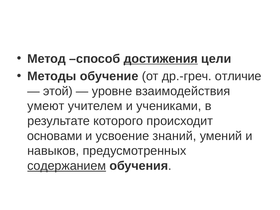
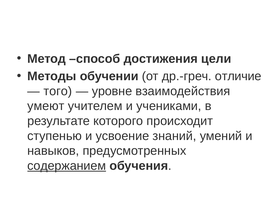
достижения underline: present -> none
обучение: обучение -> обучении
этой: этой -> того
основами: основами -> ступенью
